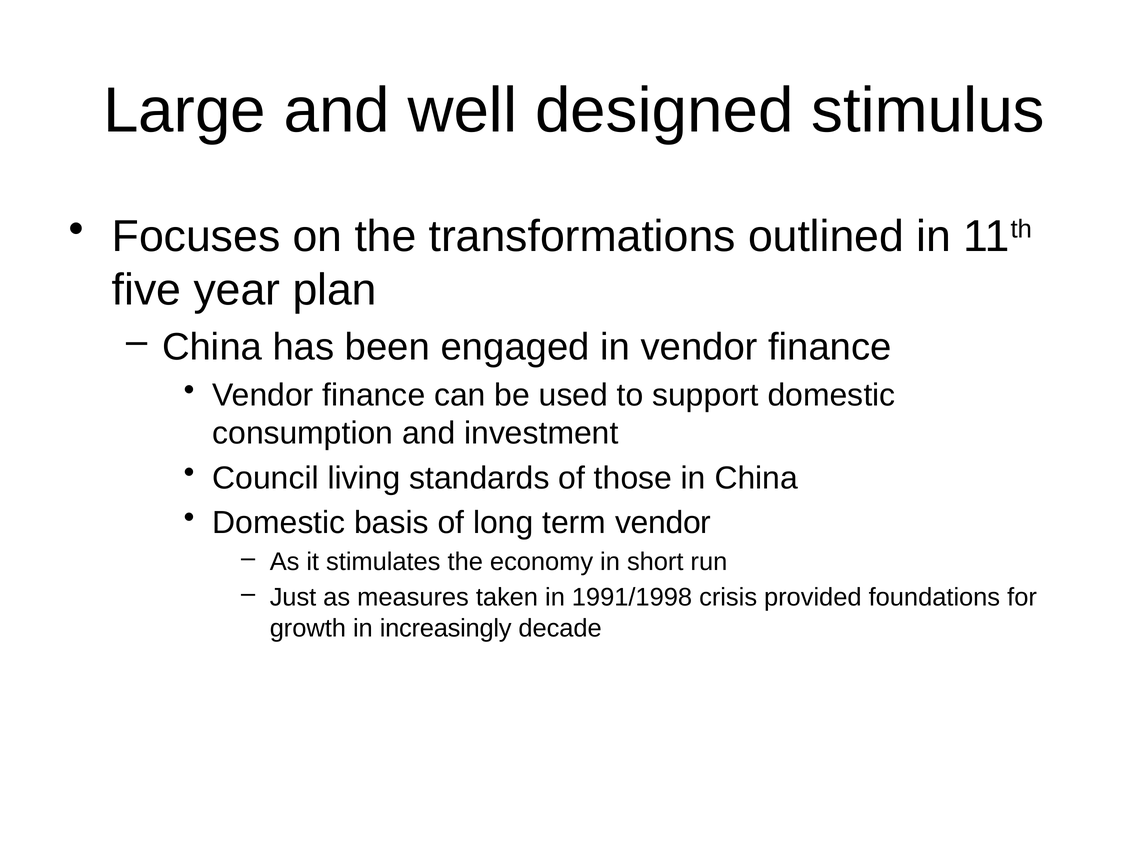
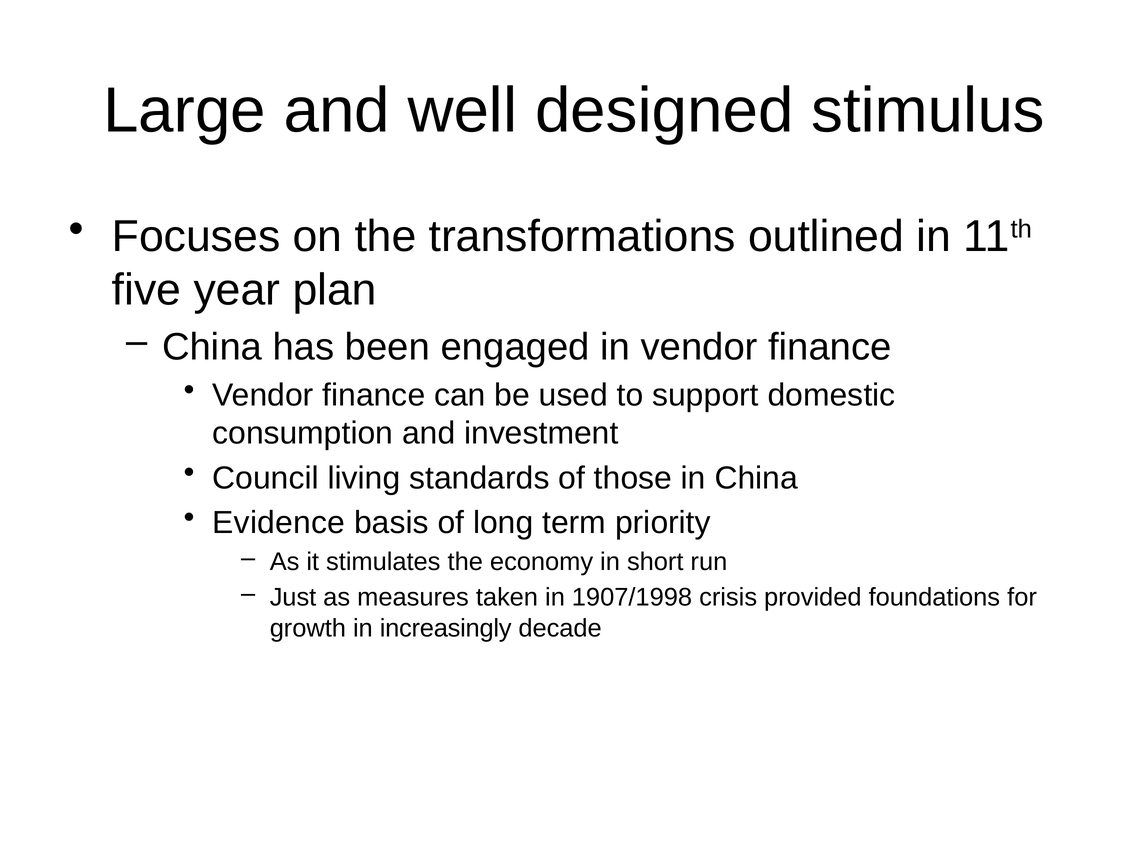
Domestic at (279, 523): Domestic -> Evidence
term vendor: vendor -> priority
1991/1998: 1991/1998 -> 1907/1998
